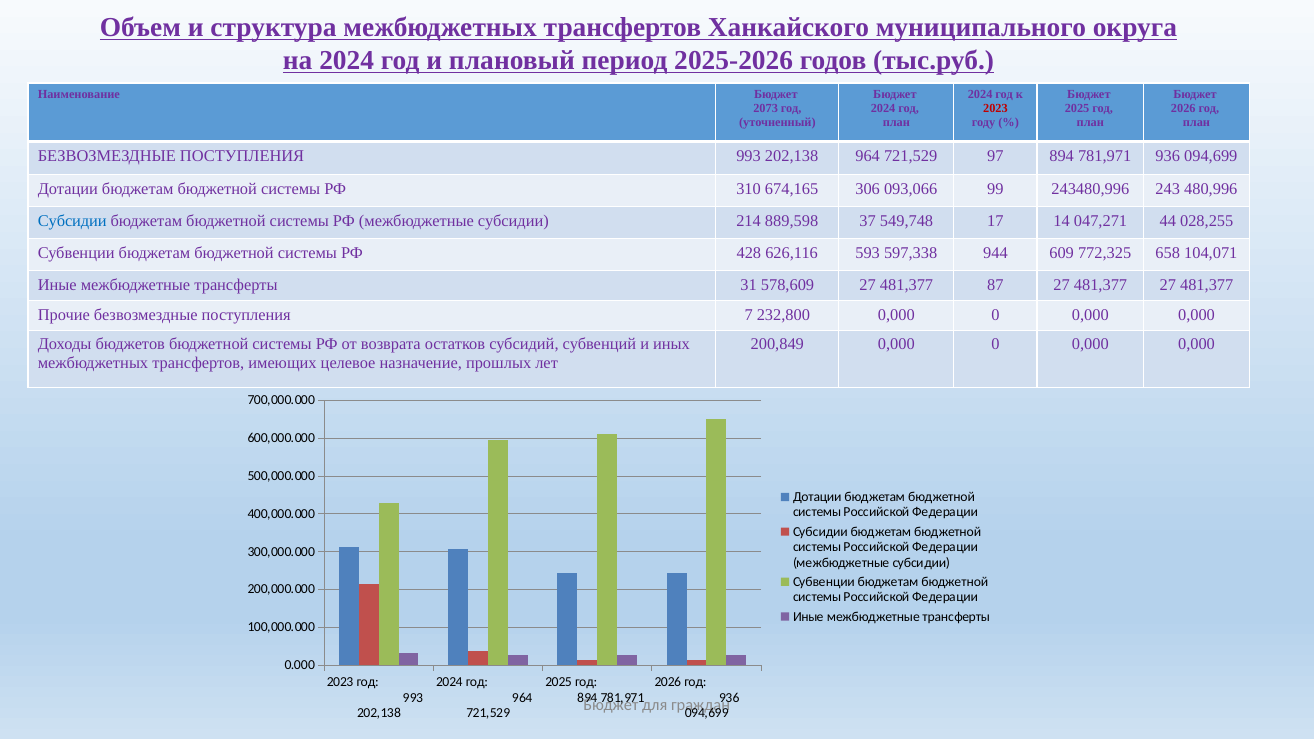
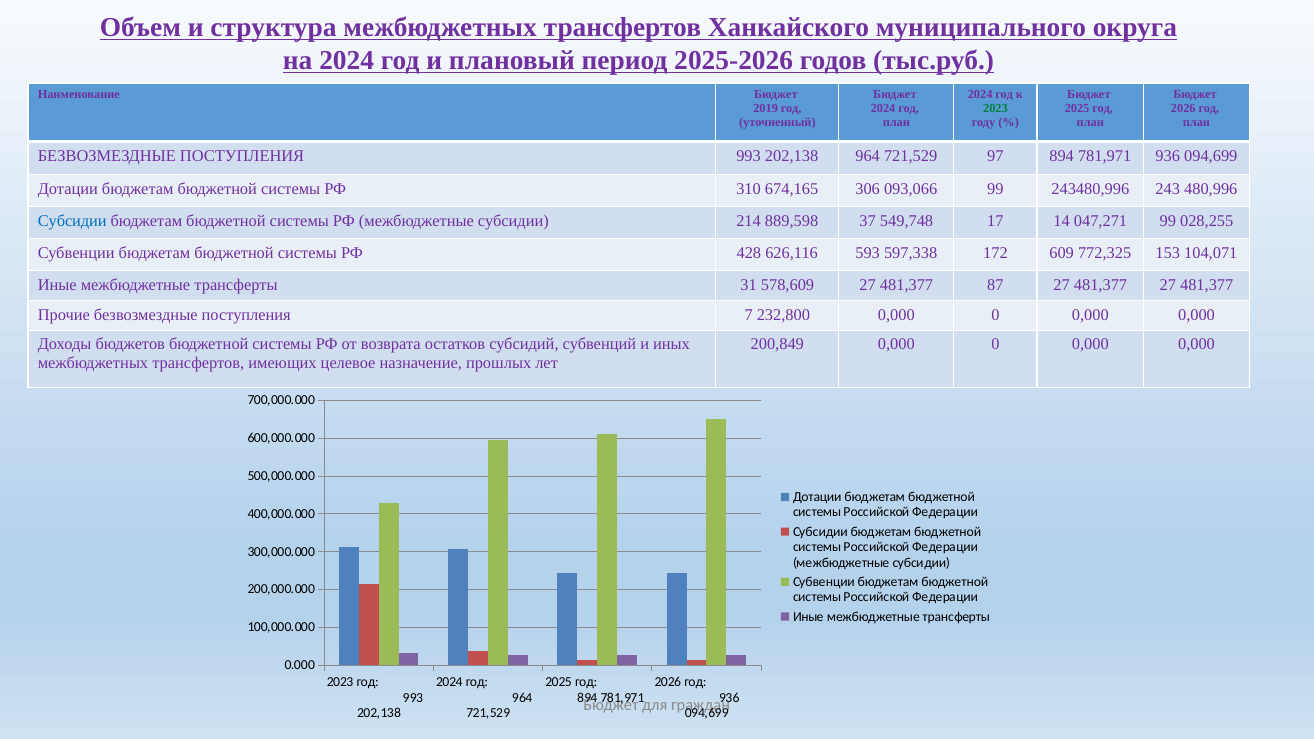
2073: 2073 -> 2019
2023 at (995, 108) colour: red -> green
047,271 44: 44 -> 99
944: 944 -> 172
658: 658 -> 153
